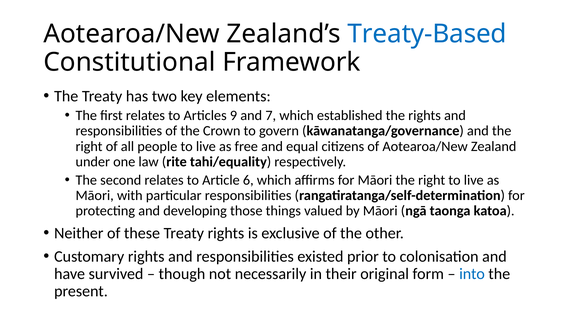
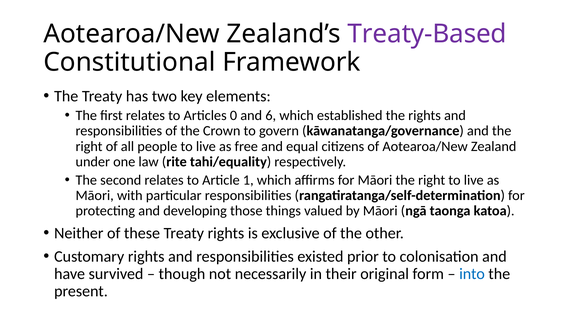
Treaty-Based colour: blue -> purple
9: 9 -> 0
7: 7 -> 6
6: 6 -> 1
